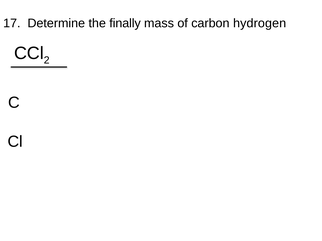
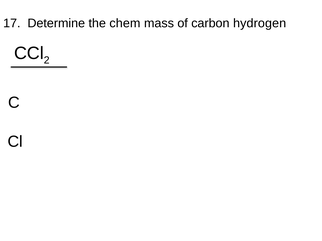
finally: finally -> chem
